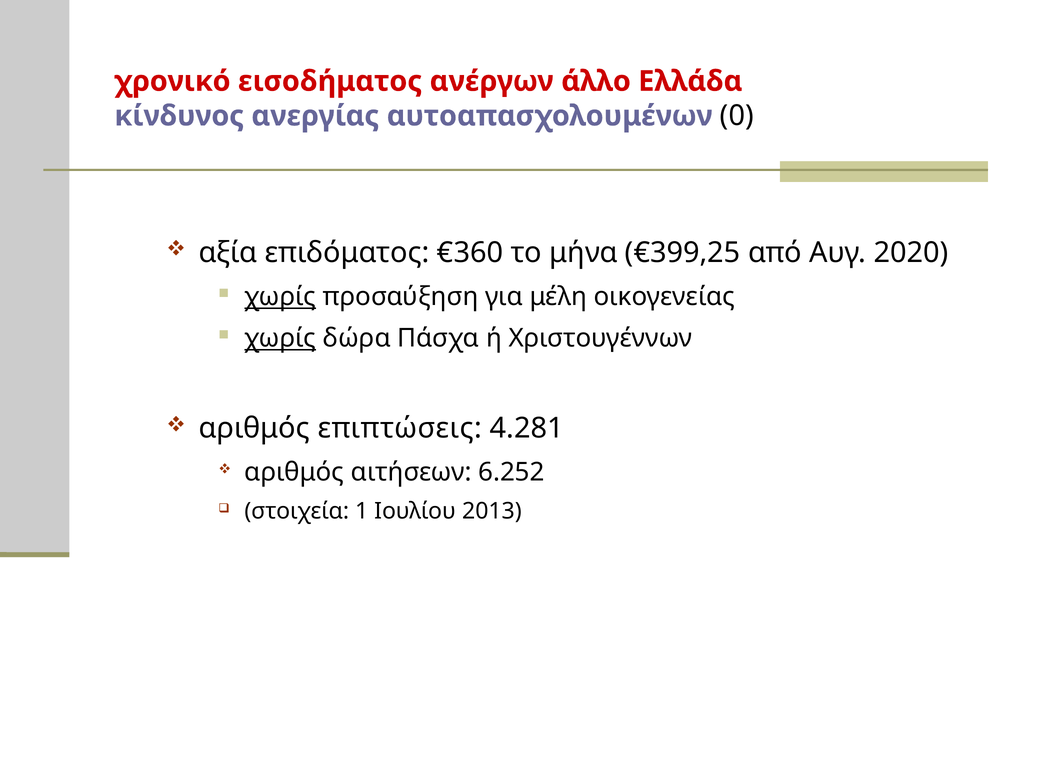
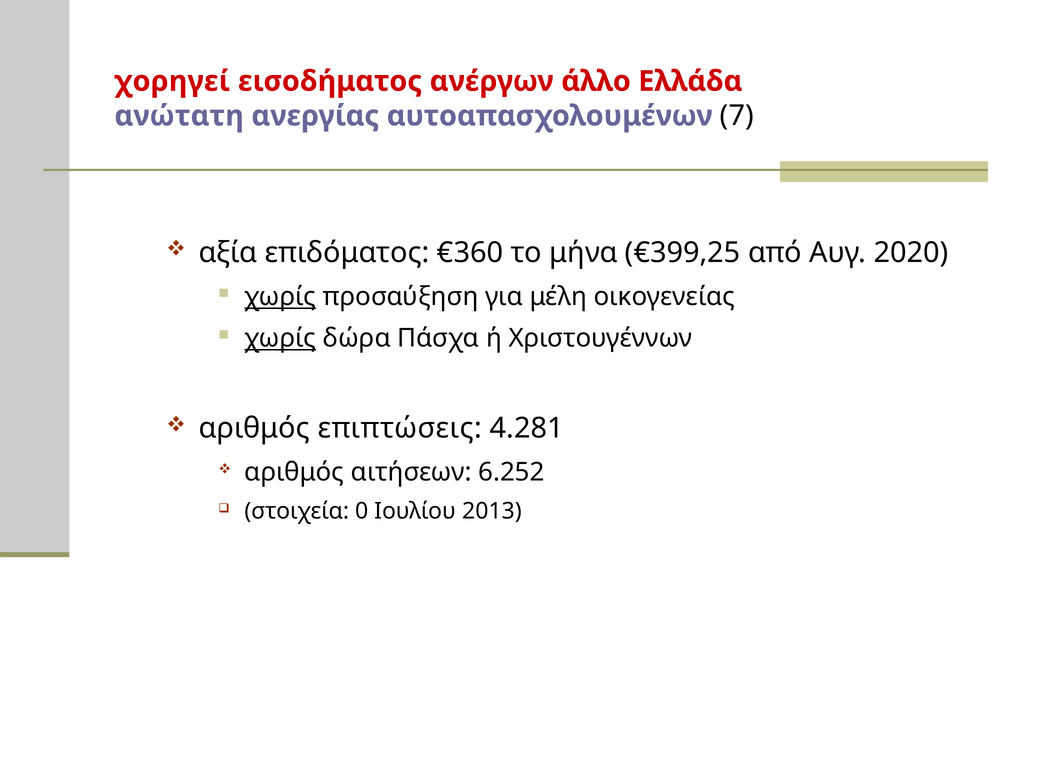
χρονικό: χρονικό -> χορηγεί
κίνδυνος: κίνδυνος -> ανώτατη
0: 0 -> 7
1: 1 -> 0
